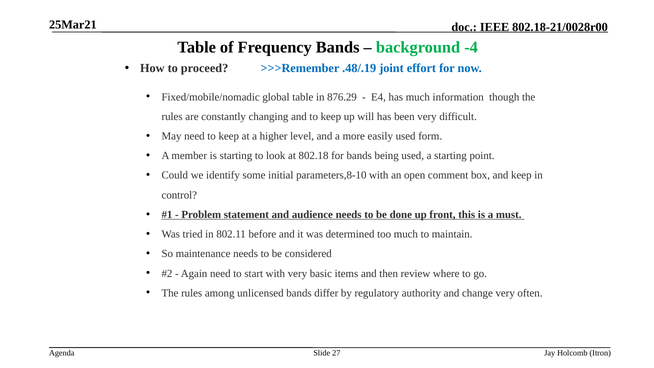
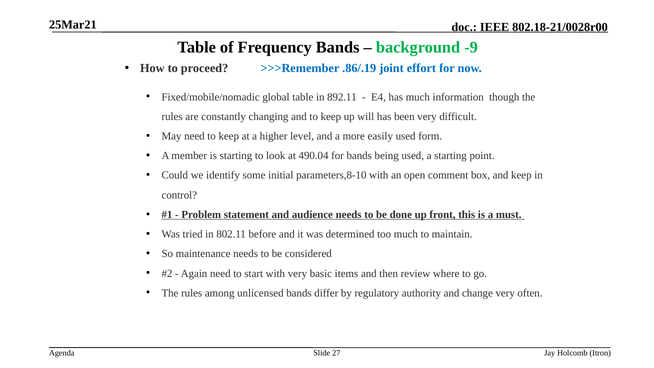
-4: -4 -> -9
.48/.19: .48/.19 -> .86/.19
876.29: 876.29 -> 892.11
802.18: 802.18 -> 490.04
